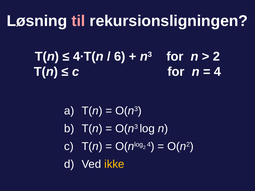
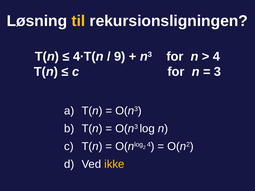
til colour: pink -> yellow
6: 6 -> 9
2 at (216, 57): 2 -> 4
4 at (218, 72): 4 -> 3
